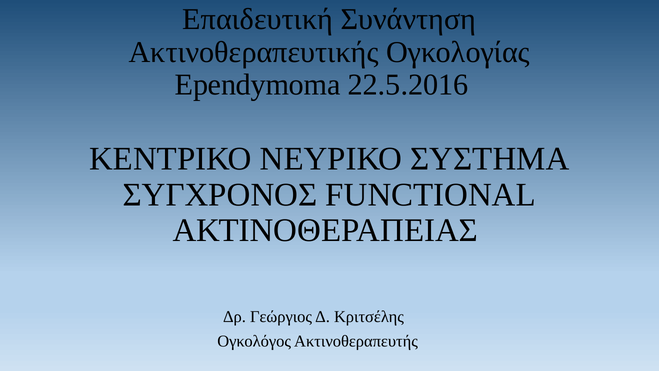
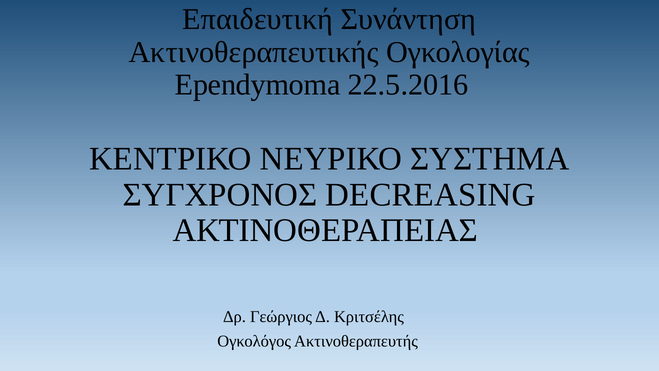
FUNCTIONAL: FUNCTIONAL -> DECREASING
